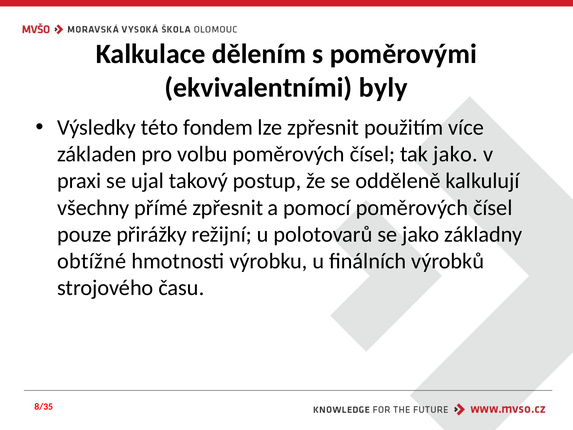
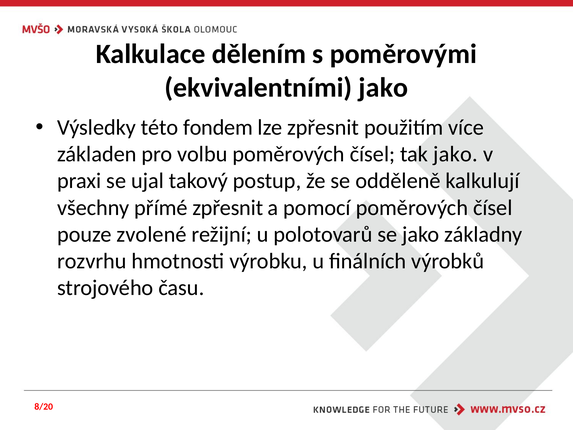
ekvivalentními byly: byly -> jako
přirážky: přirážky -> zvolené
obtížné: obtížné -> rozvrhu
8/35: 8/35 -> 8/20
